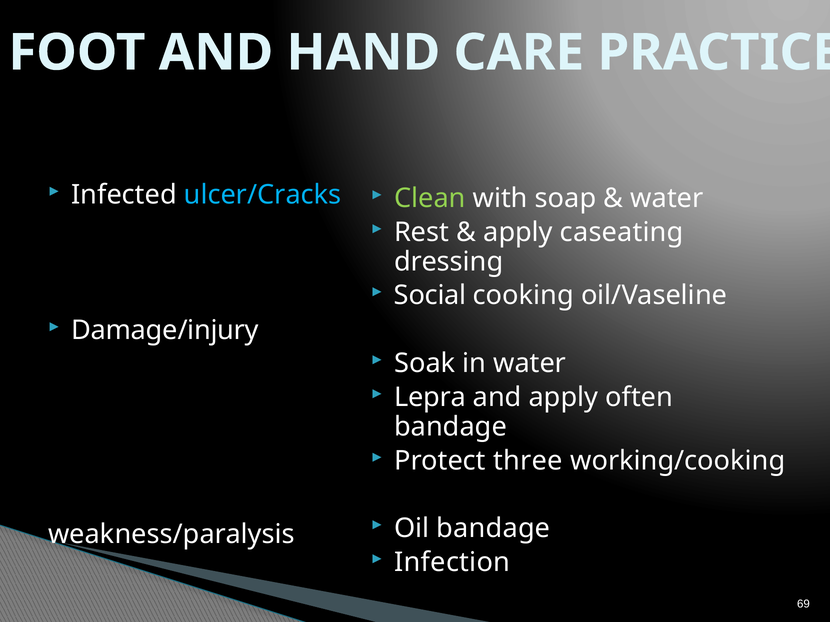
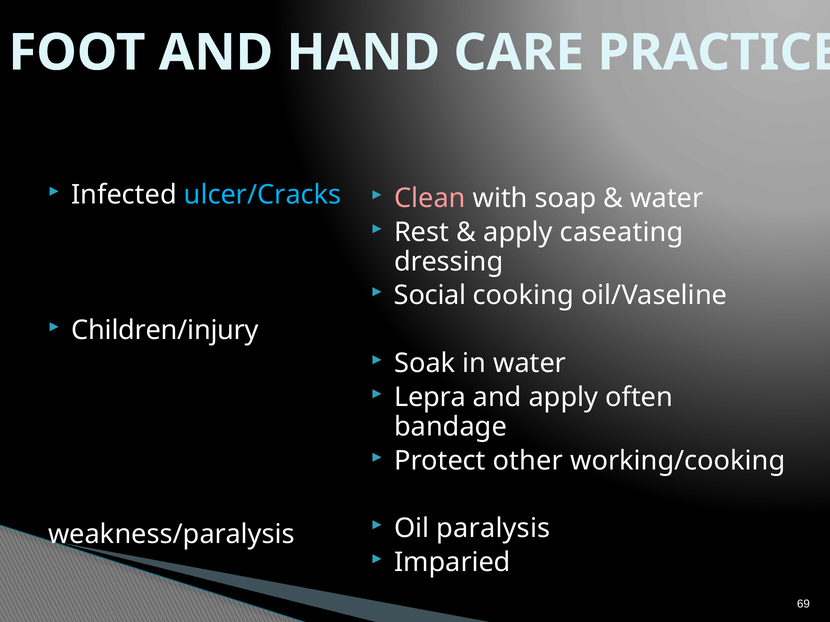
Clean colour: light green -> pink
Damage/injury: Damage/injury -> Children/injury
three: three -> other
Oil bandage: bandage -> paralysis
Infection: Infection -> Imparied
